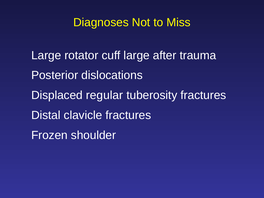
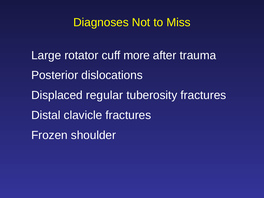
cuff large: large -> more
